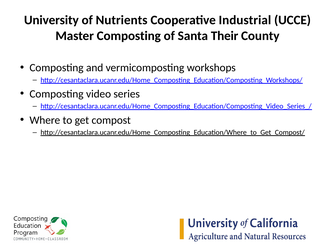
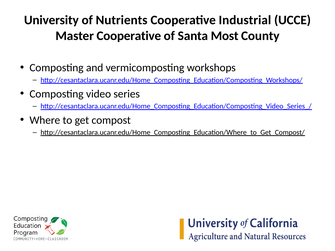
Master Composting: Composting -> Cooperative
Their: Their -> Most
